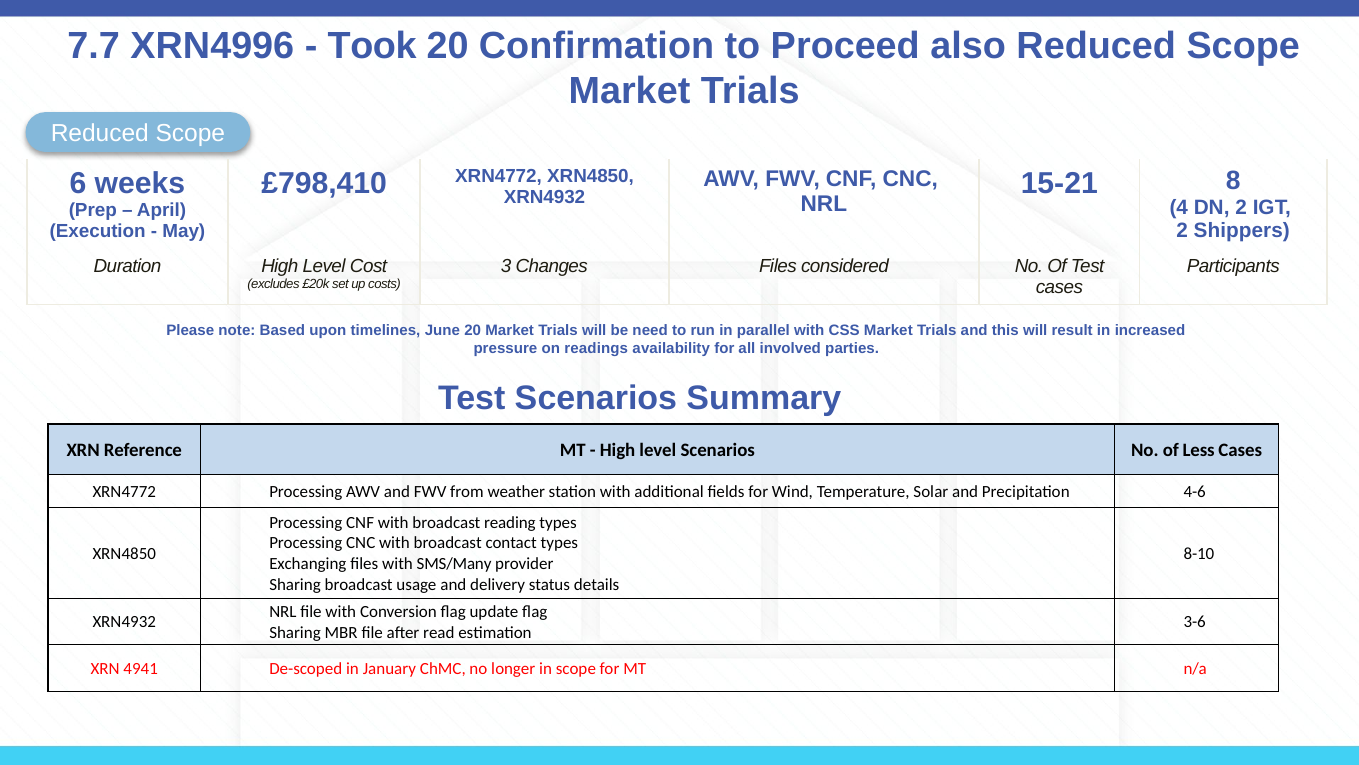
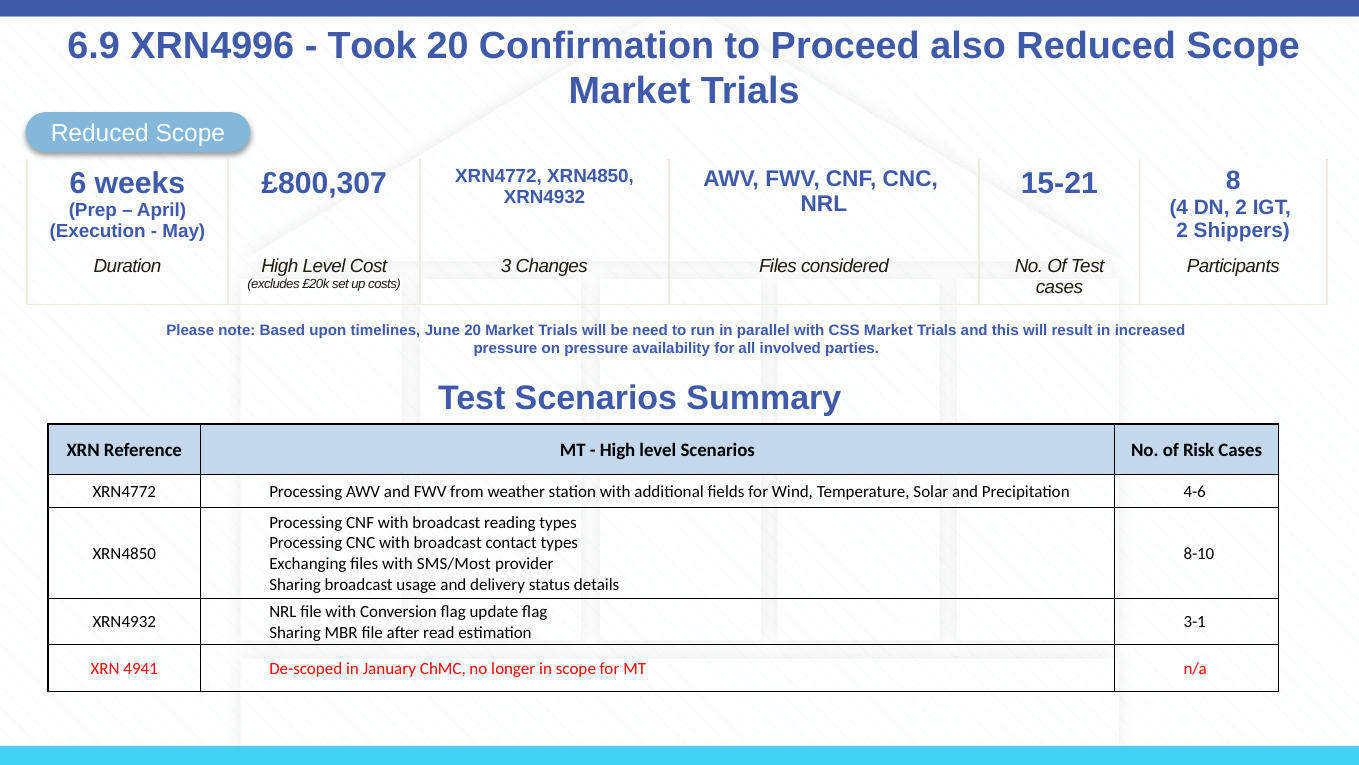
7.7: 7.7 -> 6.9
£798,410: £798,410 -> £800,307
on readings: readings -> pressure
Less: Less -> Risk
SMS/Many: SMS/Many -> SMS/Most
3-6: 3-6 -> 3-1
